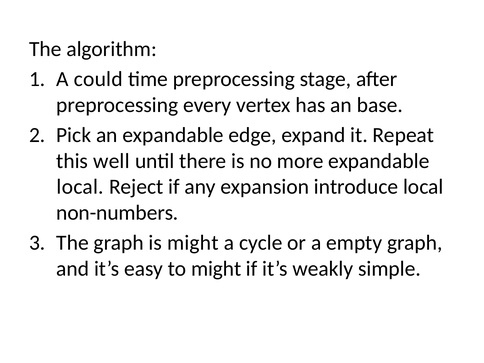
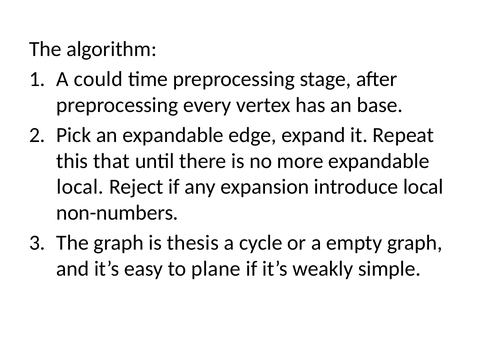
well: well -> that
is might: might -> thesis
to might: might -> plane
